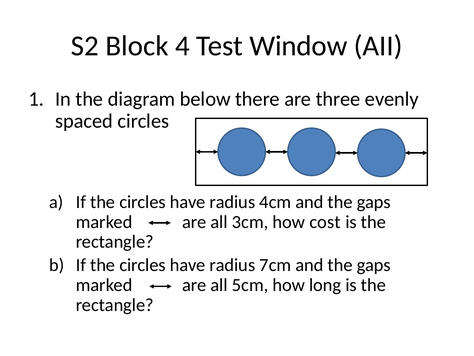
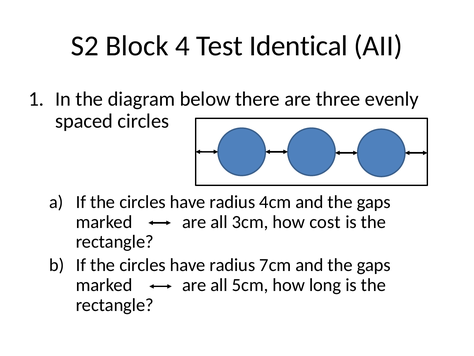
Window: Window -> Identical
